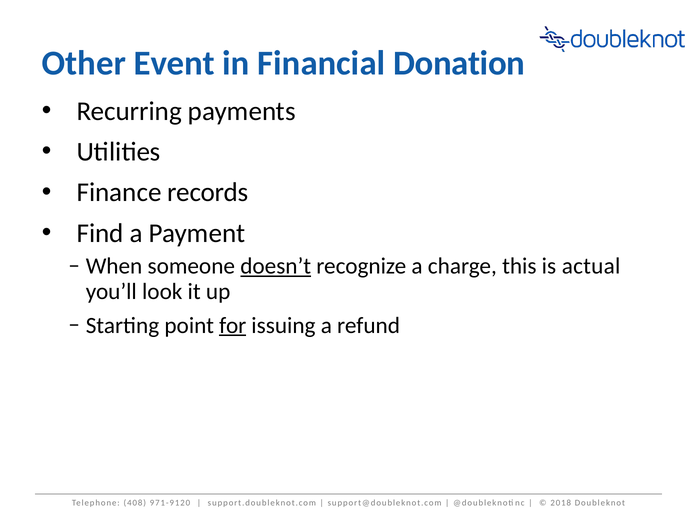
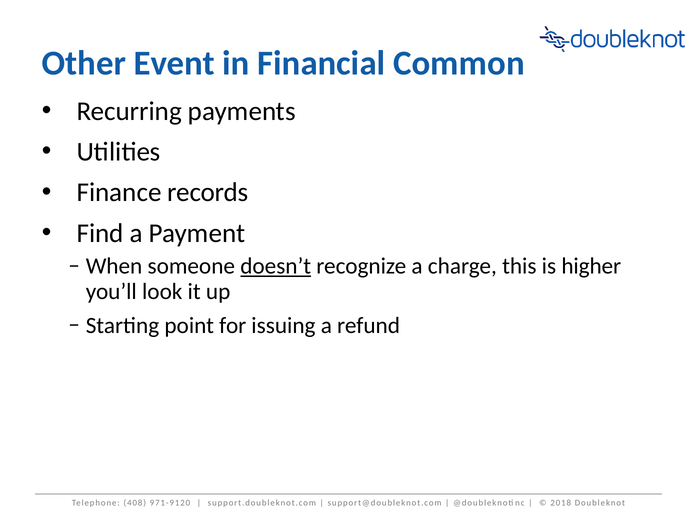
Donation: Donation -> Common
actual: actual -> higher
for underline: present -> none
